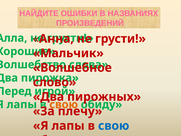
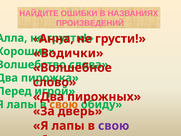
Мальчик: Мальчик -> Водички
плечу: плечу -> дверь
свою at (114, 126) colour: blue -> purple
